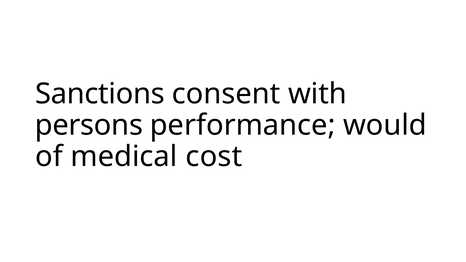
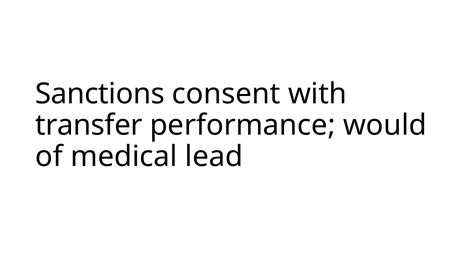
persons: persons -> transfer
cost: cost -> lead
